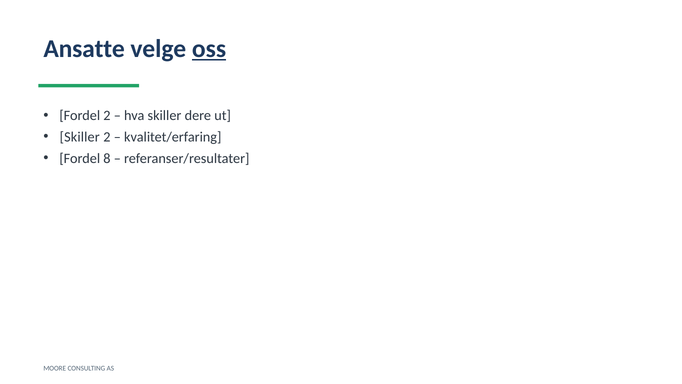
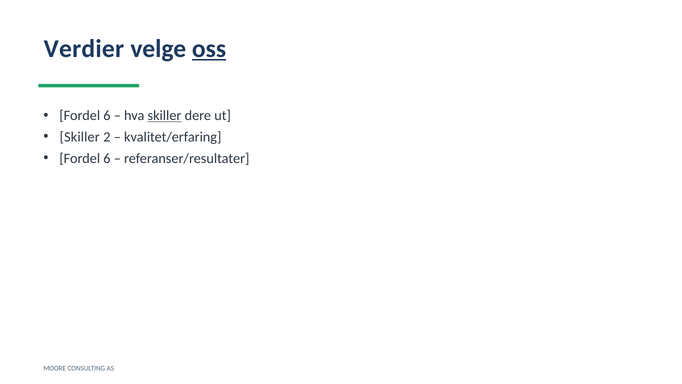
Ansatte: Ansatte -> Verdier
2 at (107, 116): 2 -> 6
skiller at (164, 116) underline: none -> present
8 at (107, 158): 8 -> 6
